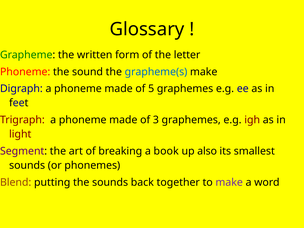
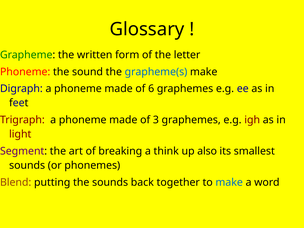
5: 5 -> 6
book: book -> think
make at (229, 182) colour: purple -> blue
